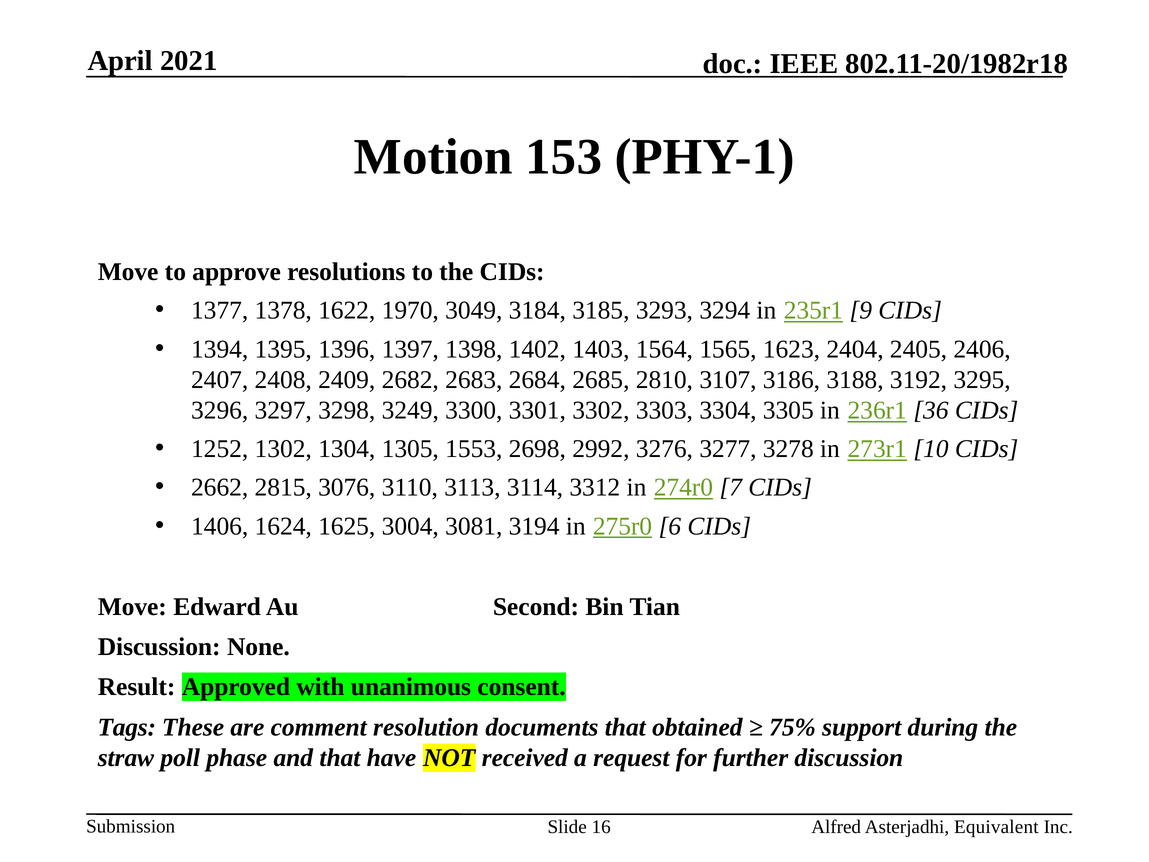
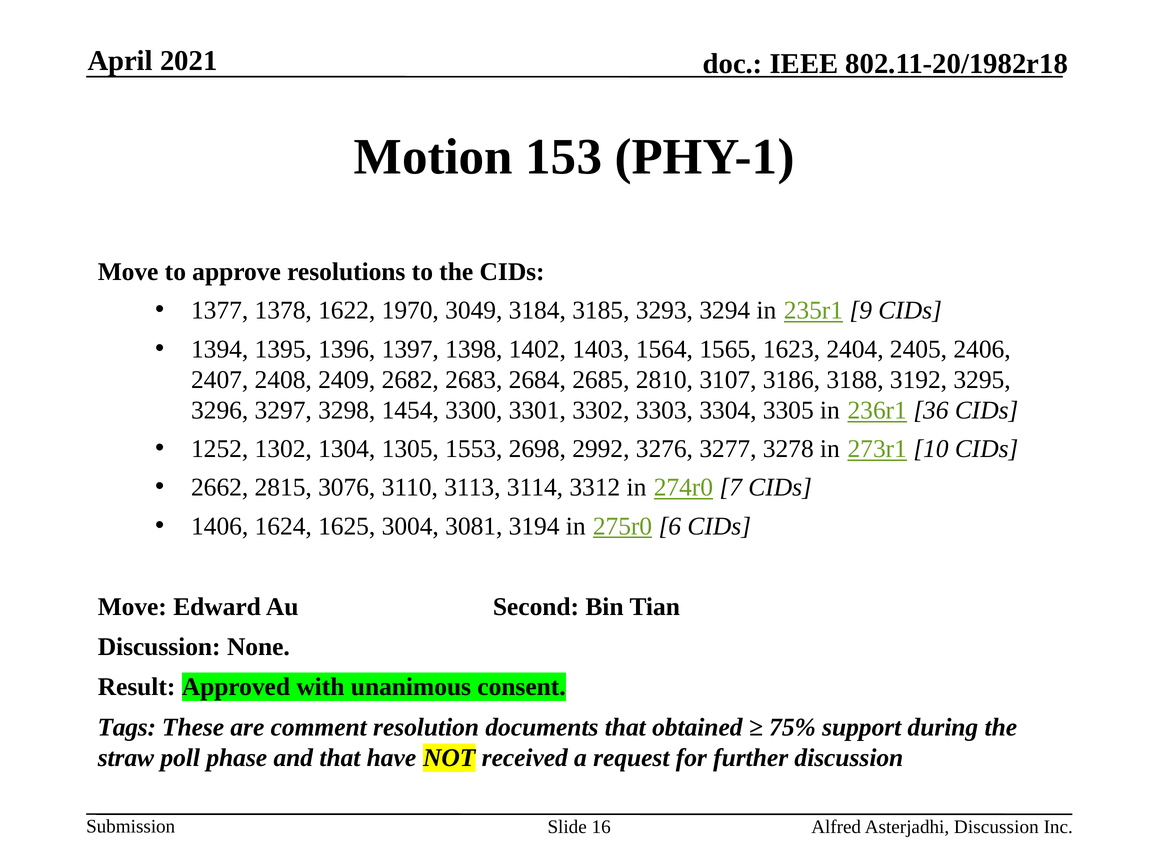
3249: 3249 -> 1454
Asterjadhi Equivalent: Equivalent -> Discussion
